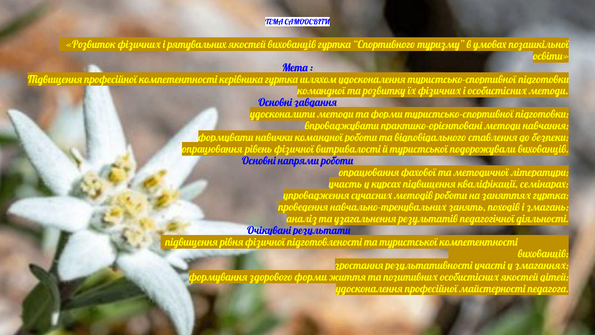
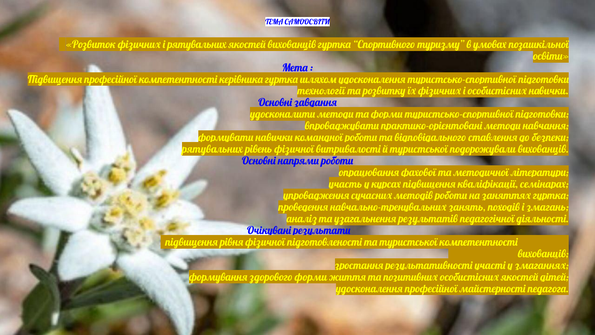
командної at (321, 91): командної -> технології
особистісних методи: методи -> навички
опрацювання at (212, 149): опрацювання -> рятувальних
